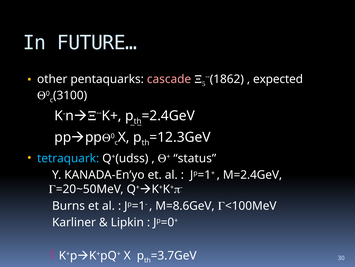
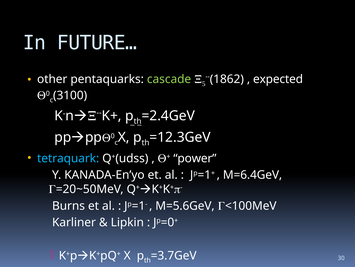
cascade colour: pink -> light green
status: status -> power
M=2.4GeV: M=2.4GeV -> M=6.4GeV
M=8.6GeV: M=8.6GeV -> M=5.6GeV
